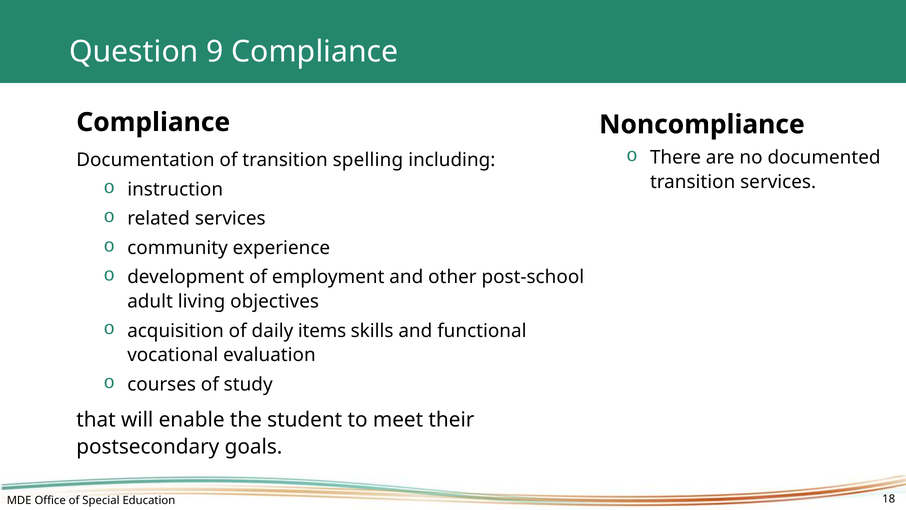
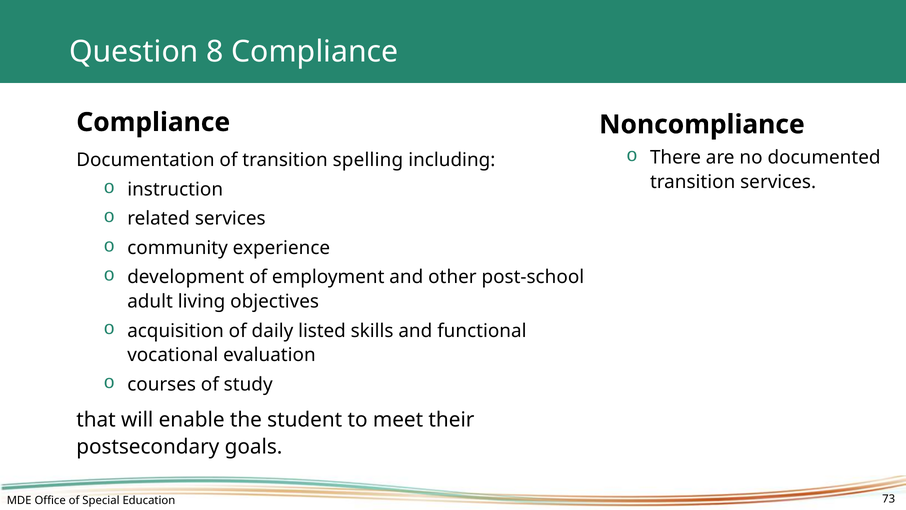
9: 9 -> 8
items: items -> listed
18: 18 -> 73
